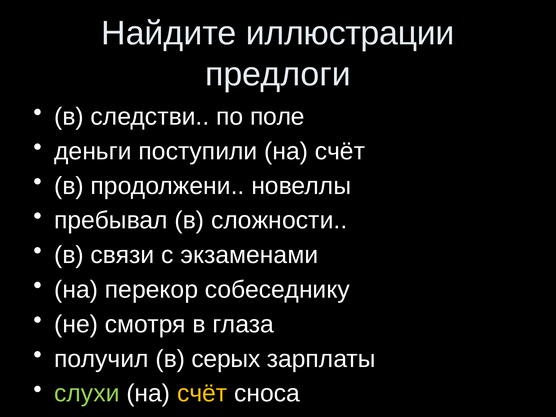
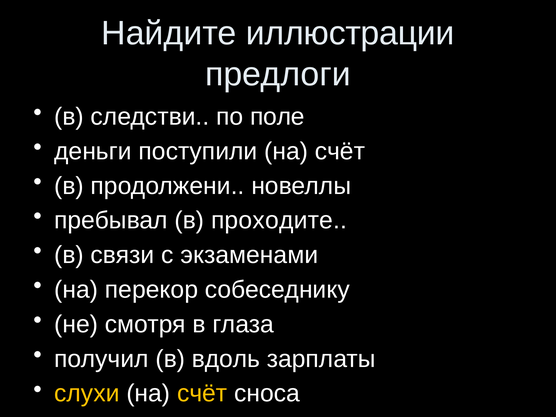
сложности: сложности -> проходите
серых: серых -> вдоль
слухи colour: light green -> yellow
